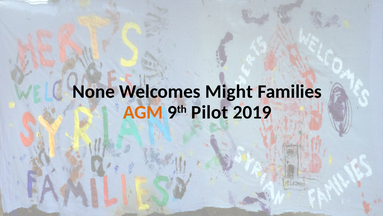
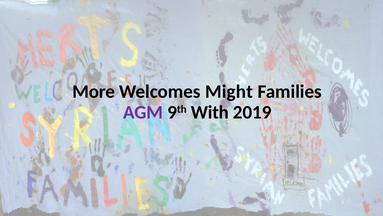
None: None -> More
AGM colour: orange -> purple
Pilot: Pilot -> With
